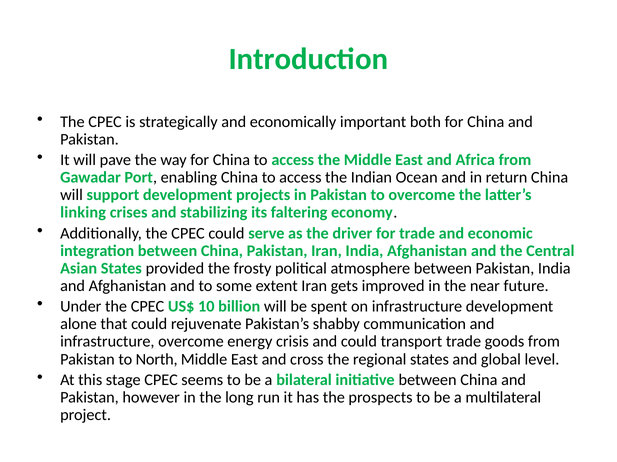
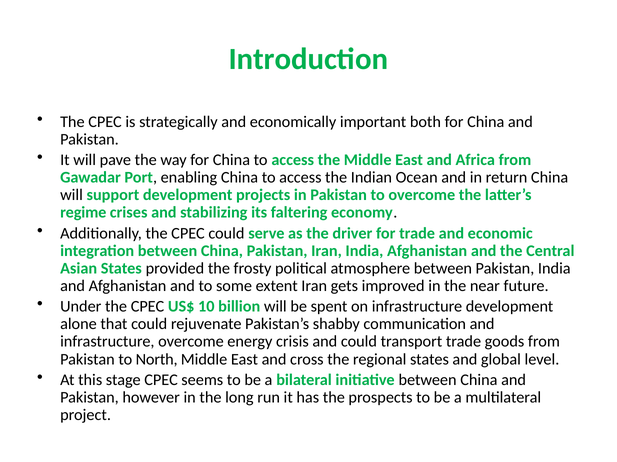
linking: linking -> regime
